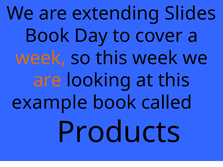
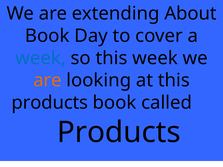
Slides: Slides -> About
week at (41, 58) colour: orange -> blue
example at (50, 103): example -> products
